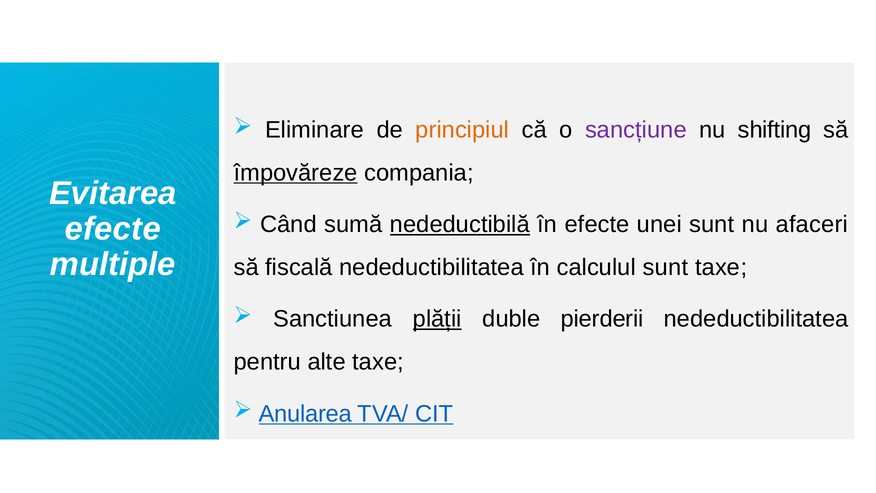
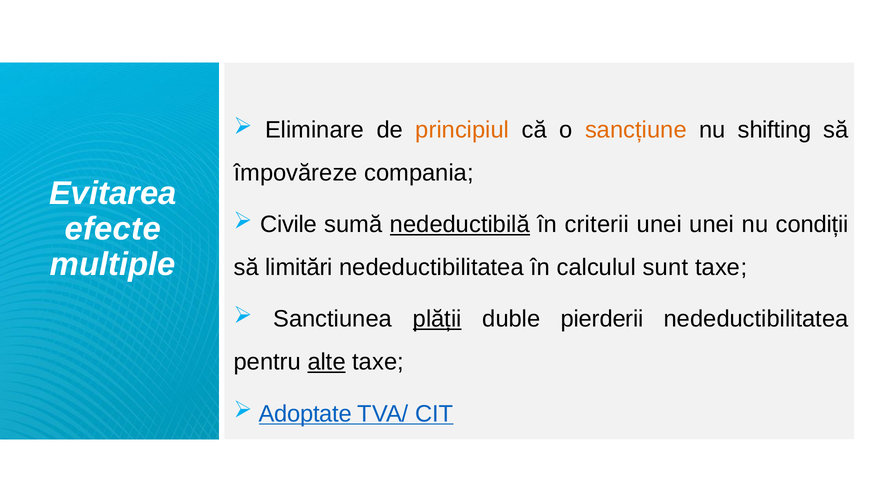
sancțiune colour: purple -> orange
împovăreze underline: present -> none
Când: Când -> Civile
în efecte: efecte -> criterii
unei sunt: sunt -> unei
afaceri: afaceri -> condiții
fiscală: fiscală -> limitări
alte underline: none -> present
Anularea: Anularea -> Adoptate
